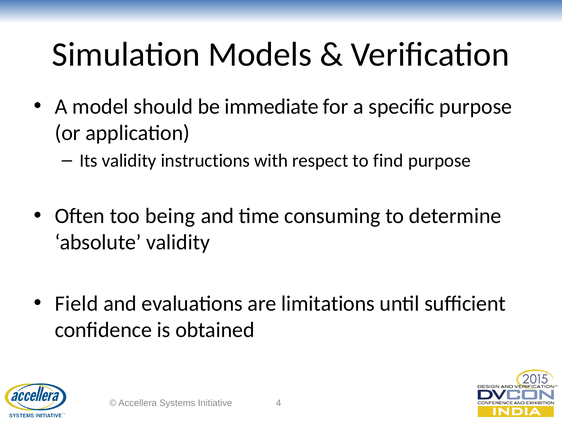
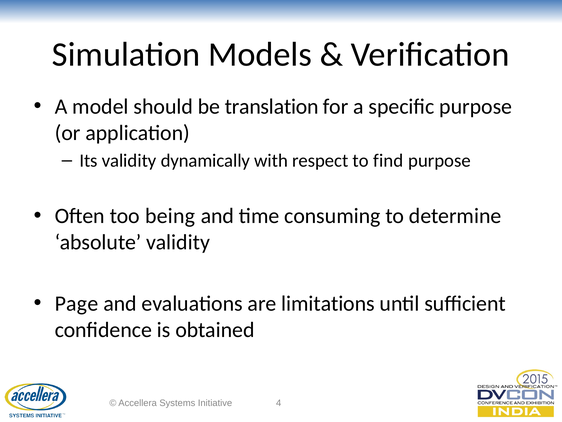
immediate: immediate -> translation
instructions: instructions -> dynamically
Field: Field -> Page
